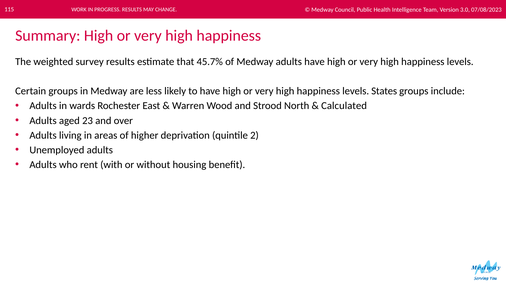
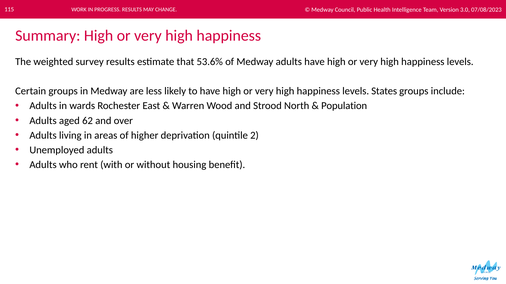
45.7%: 45.7% -> 53.6%
Calculated: Calculated -> Population
23: 23 -> 62
